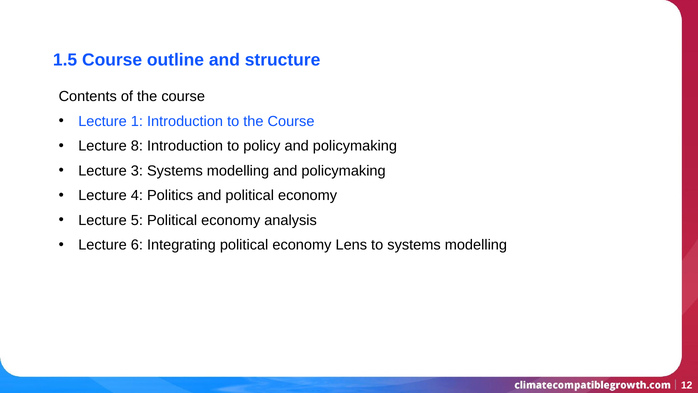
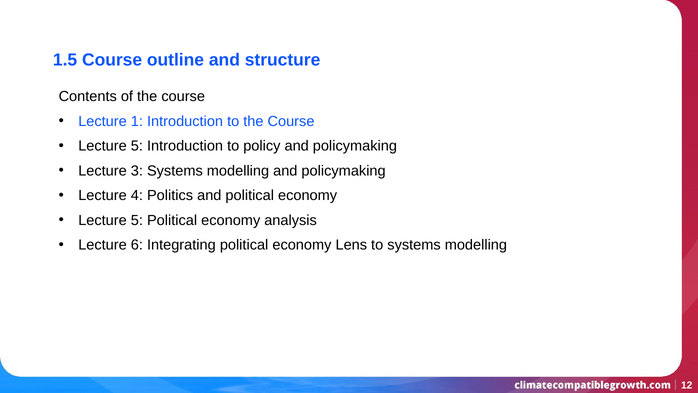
8 at (137, 146): 8 -> 5
